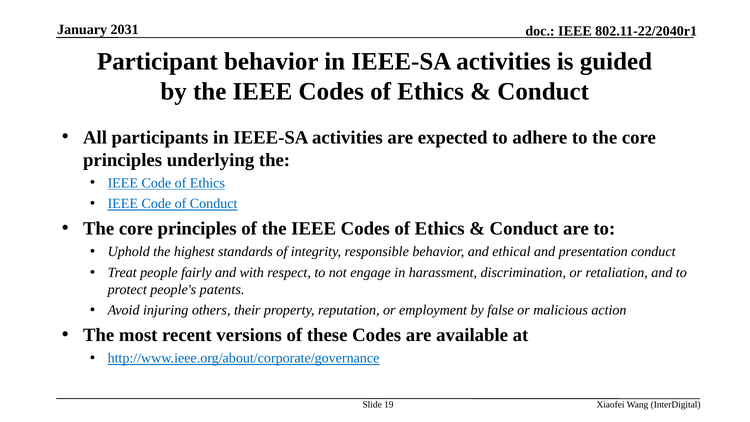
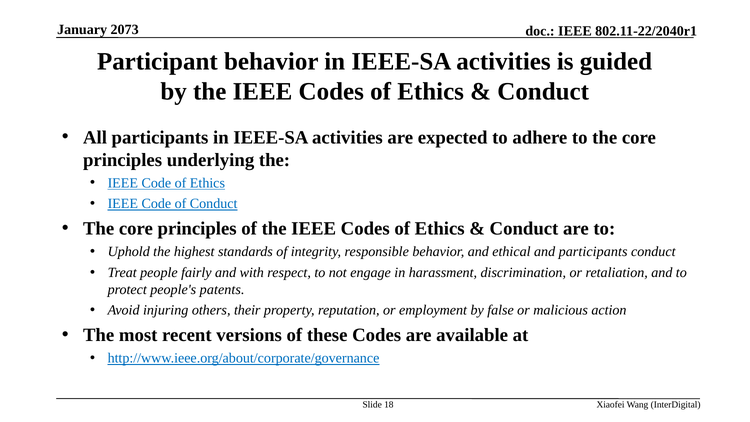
2031: 2031 -> 2073
and presentation: presentation -> participants
19: 19 -> 18
